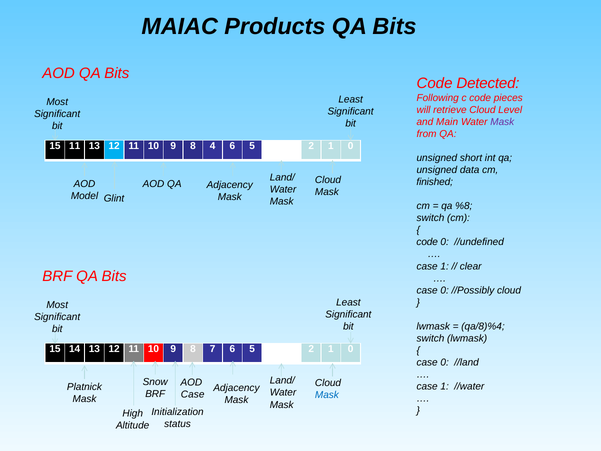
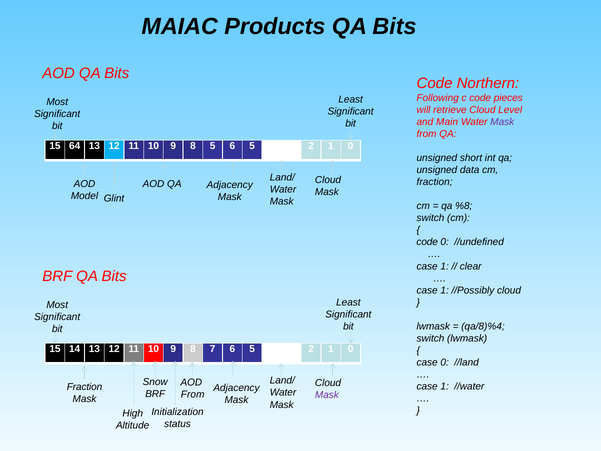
Detected: Detected -> Northern
15 11: 11 -> 64
8 4: 4 -> 5
finished at (435, 182): finished -> fraction
0 at (445, 290): 0 -> 1
Platnick at (84, 387): Platnick -> Fraction
Case at (193, 394): Case -> From
Mask at (327, 395) colour: blue -> purple
